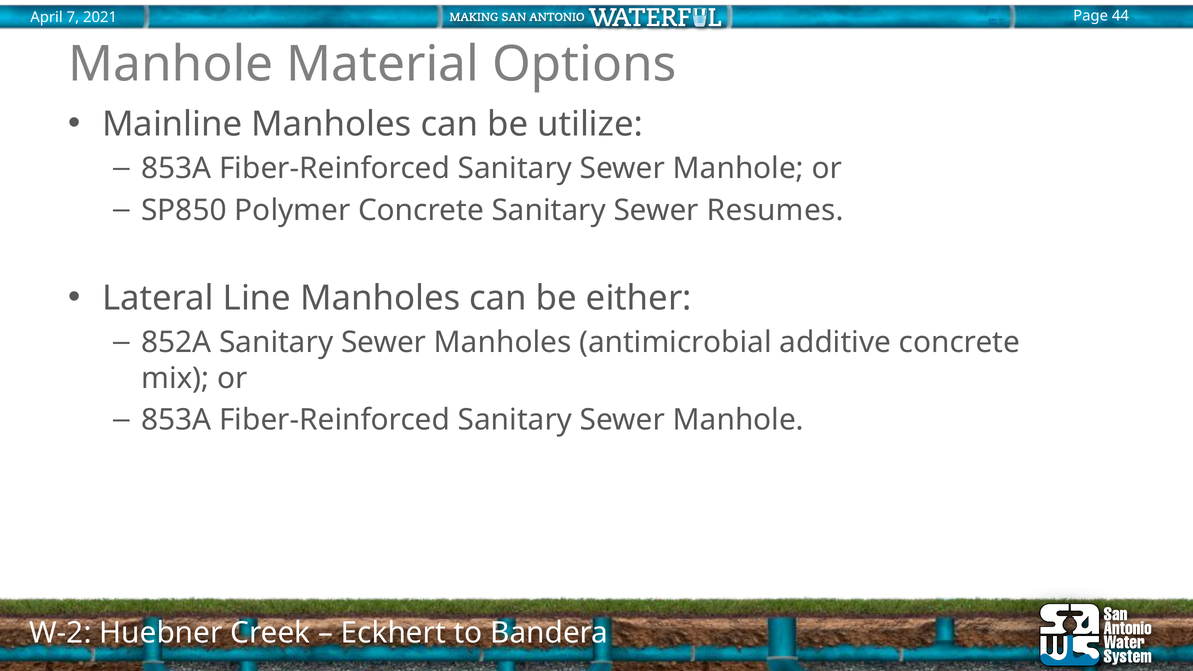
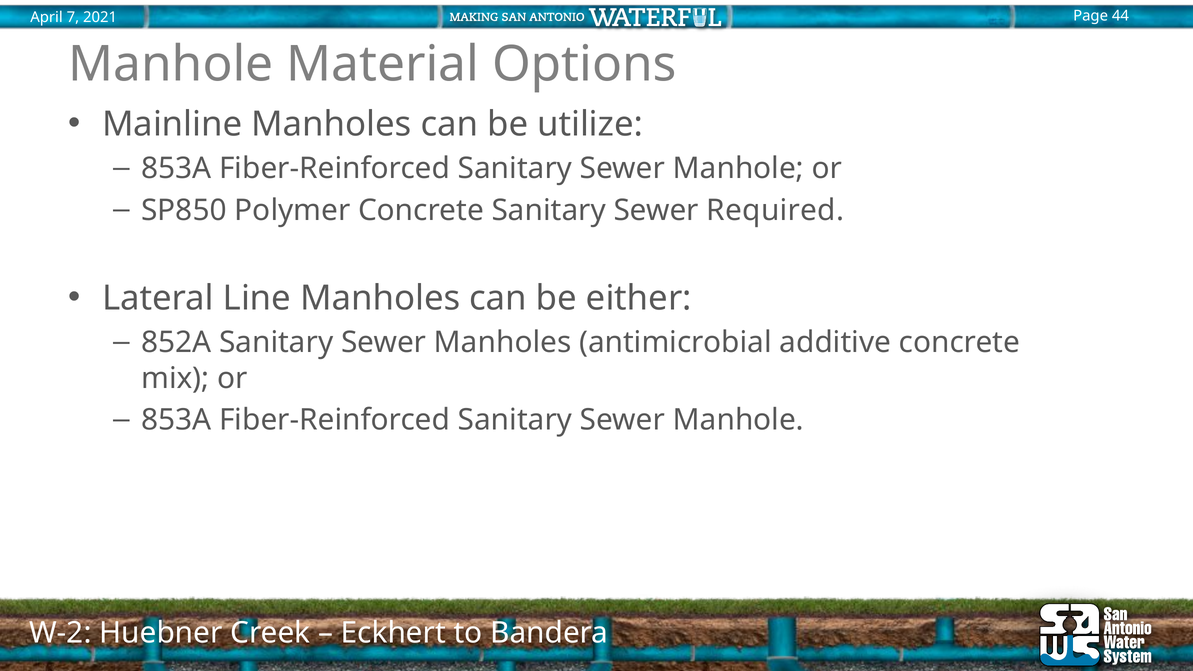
Resumes: Resumes -> Required
